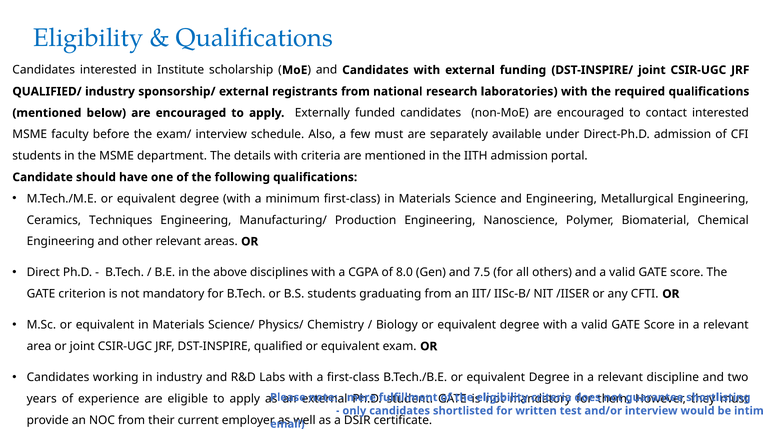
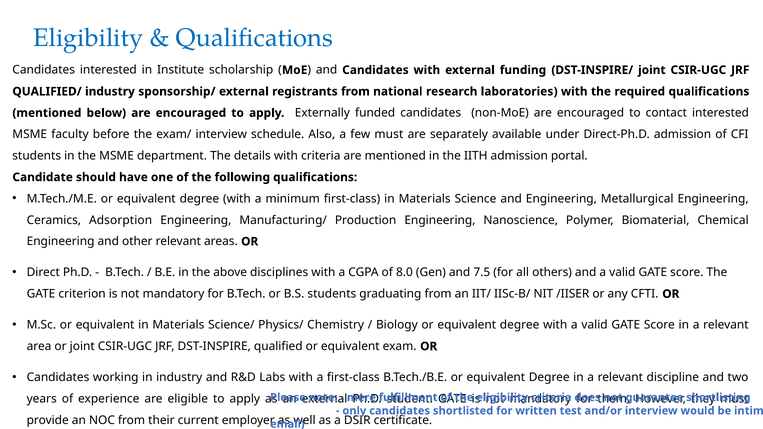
Techniques: Techniques -> Adsorption
